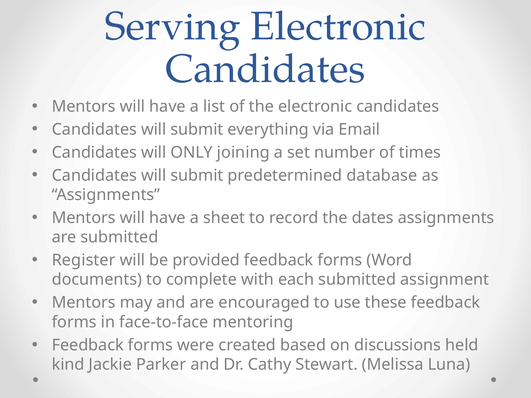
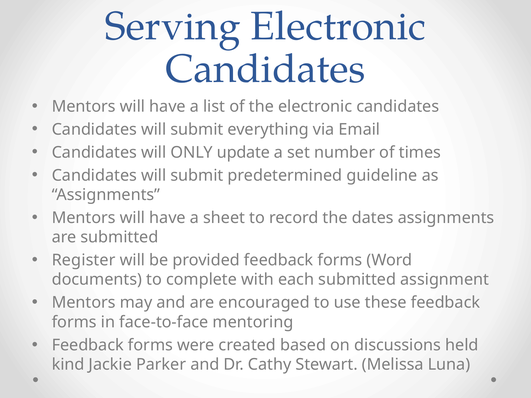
joining: joining -> update
database: database -> guideline
